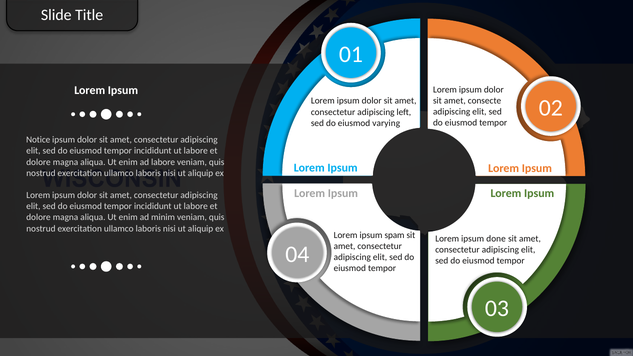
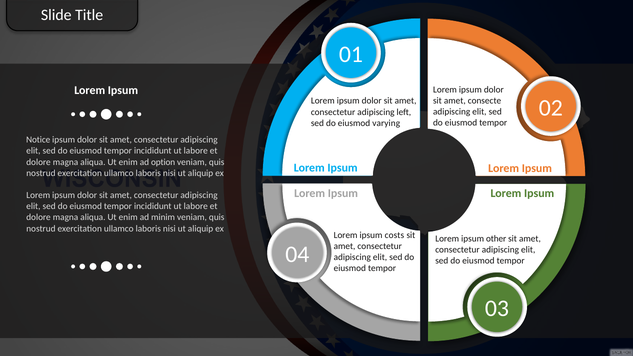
ad labore: labore -> option
spam: spam -> costs
done: done -> other
